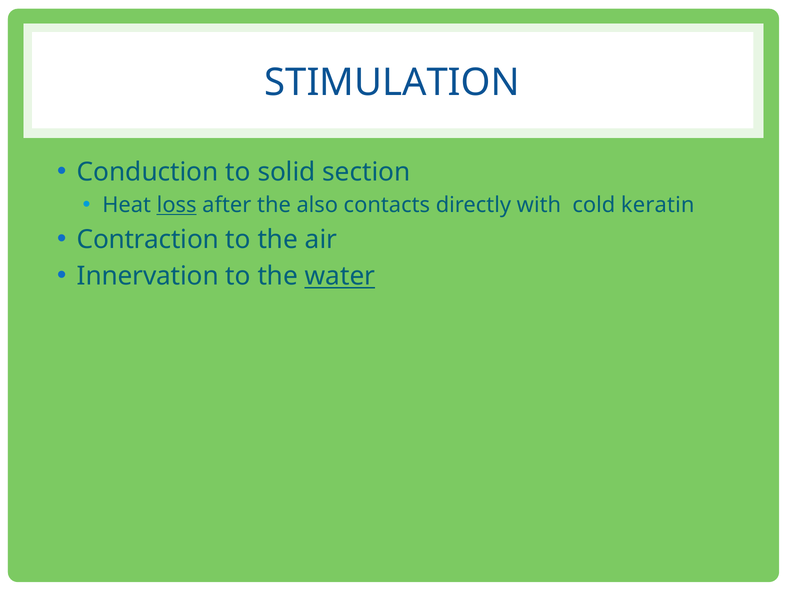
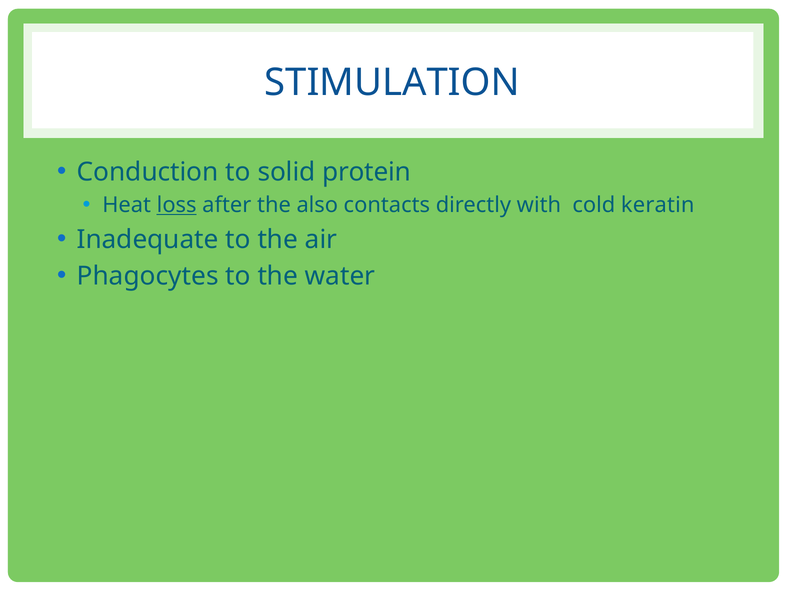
section: section -> protein
Contraction: Contraction -> Inadequate
Innervation: Innervation -> Phagocytes
water underline: present -> none
